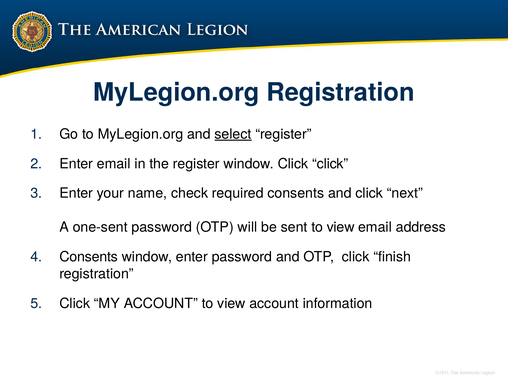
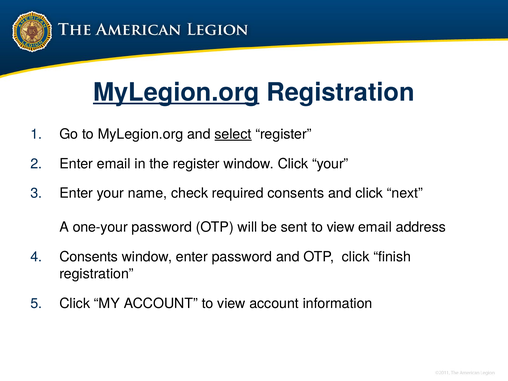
MyLegion.org at (176, 93) underline: none -> present
Click click: click -> your
one-sent: one-sent -> one-your
